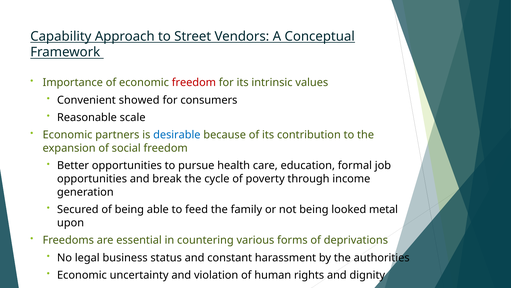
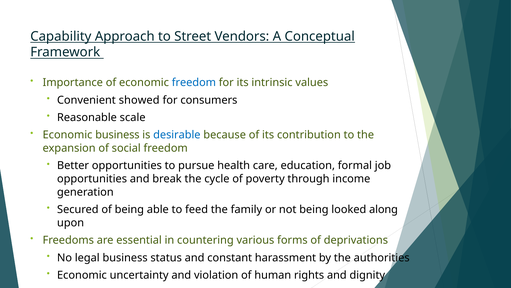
freedom at (194, 82) colour: red -> blue
Economic partners: partners -> business
metal: metal -> along
